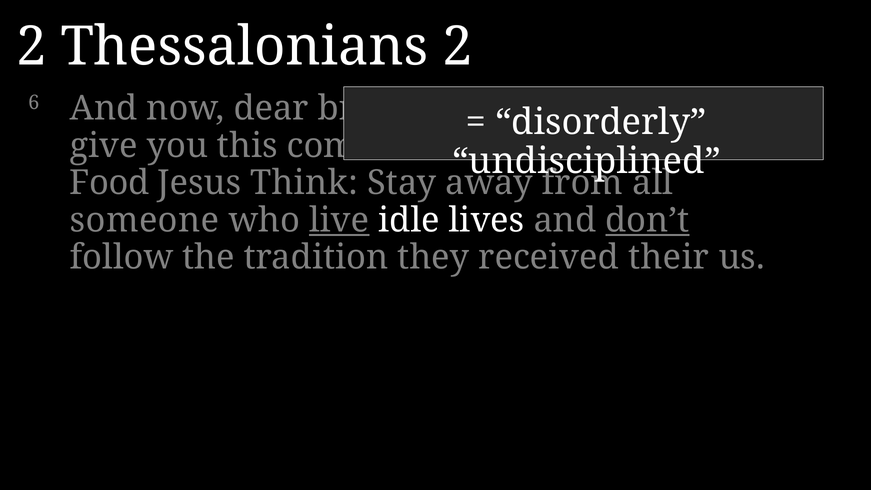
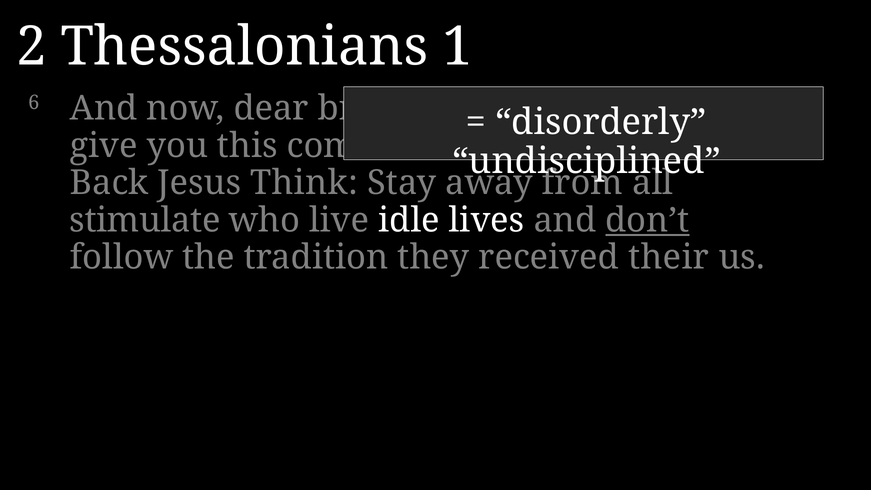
Thessalonians 2: 2 -> 1
Food: Food -> Back
someone: someone -> stimulate
live underline: present -> none
